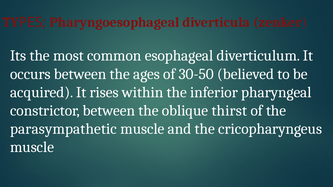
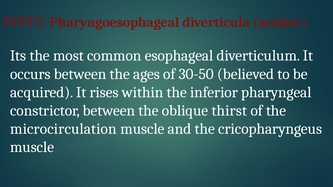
parasympathetic: parasympathetic -> microcirculation
